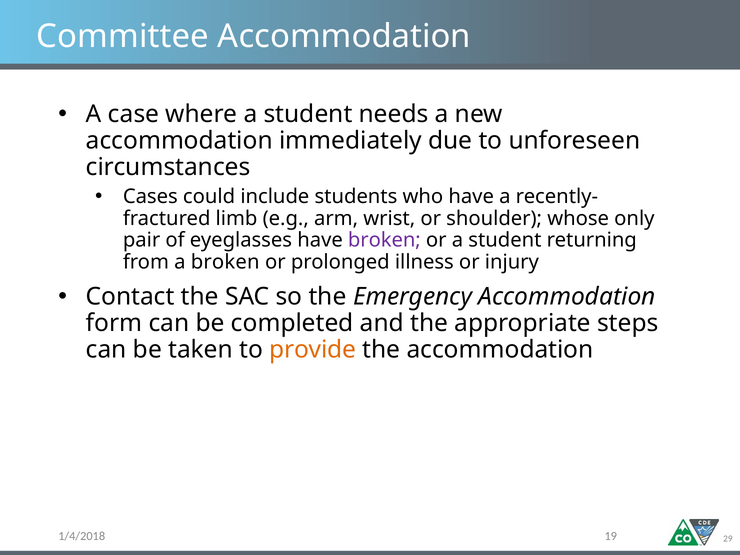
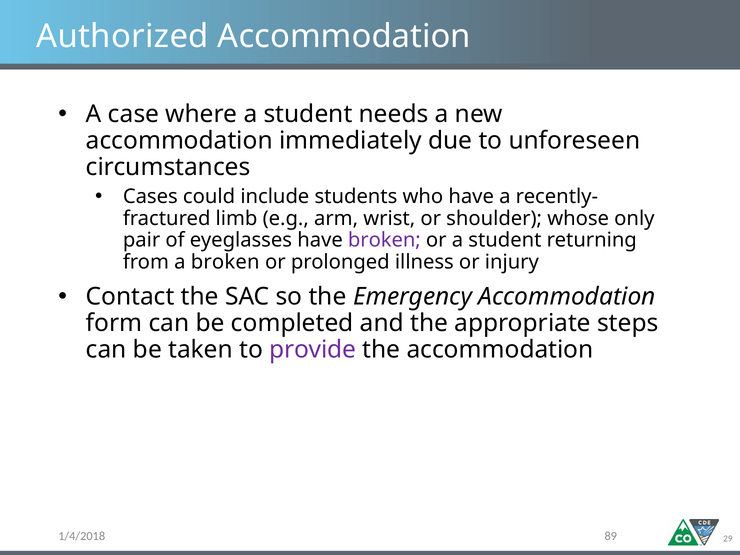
Committee: Committee -> Authorized
provide colour: orange -> purple
19: 19 -> 89
